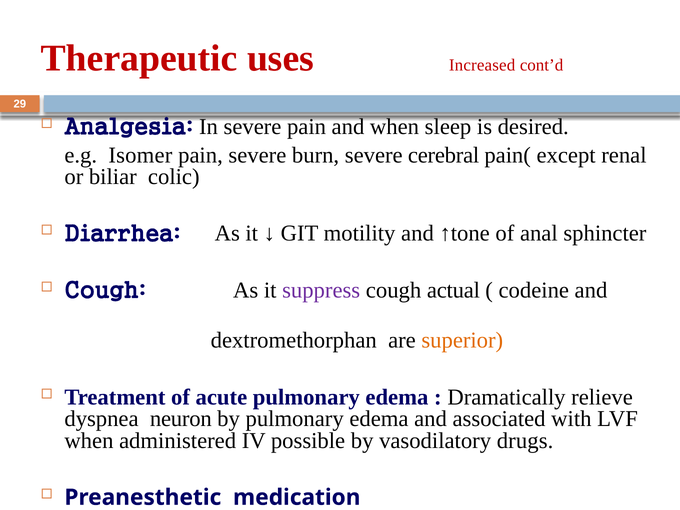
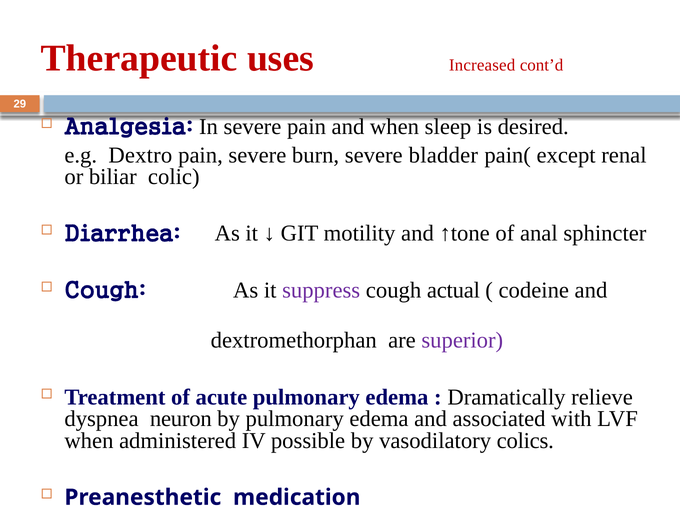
Isomer: Isomer -> Dextro
cerebral: cerebral -> bladder
superior colour: orange -> purple
drugs: drugs -> colics
